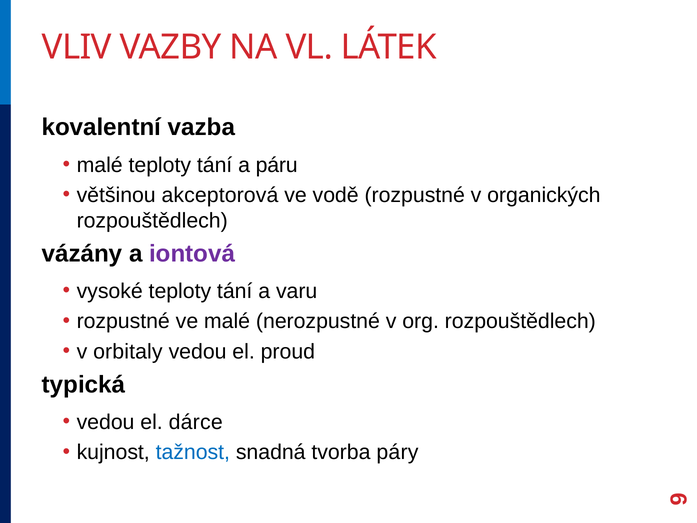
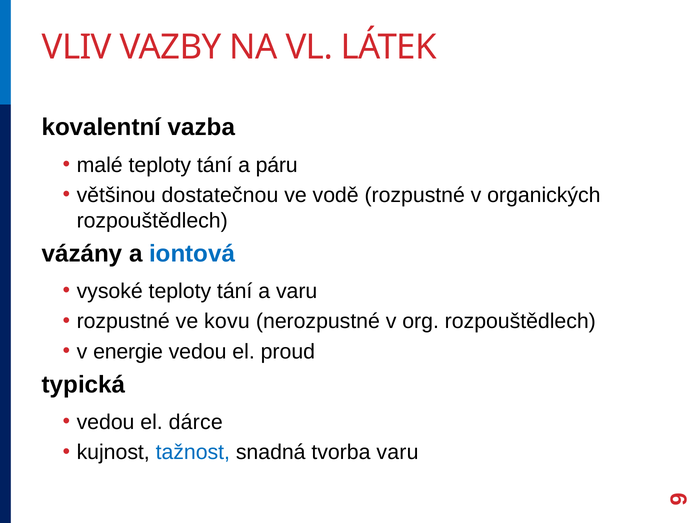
akceptorová: akceptorová -> dostatečnou
iontová colour: purple -> blue
ve malé: malé -> kovu
orbitaly: orbitaly -> energie
tvorba páry: páry -> varu
